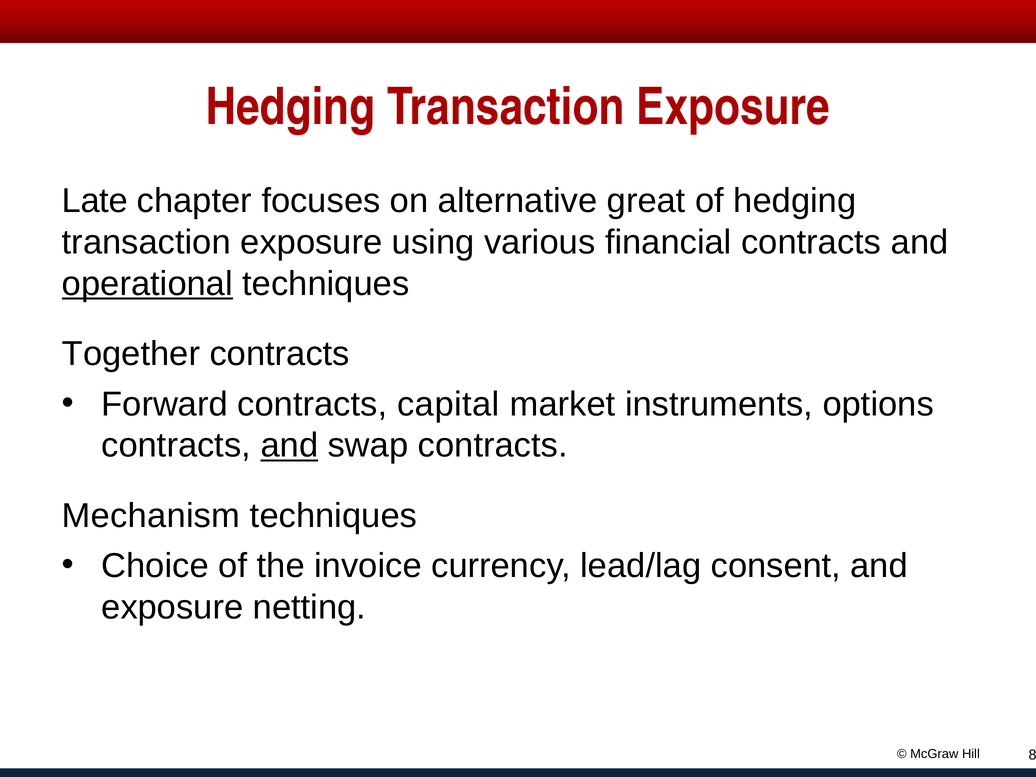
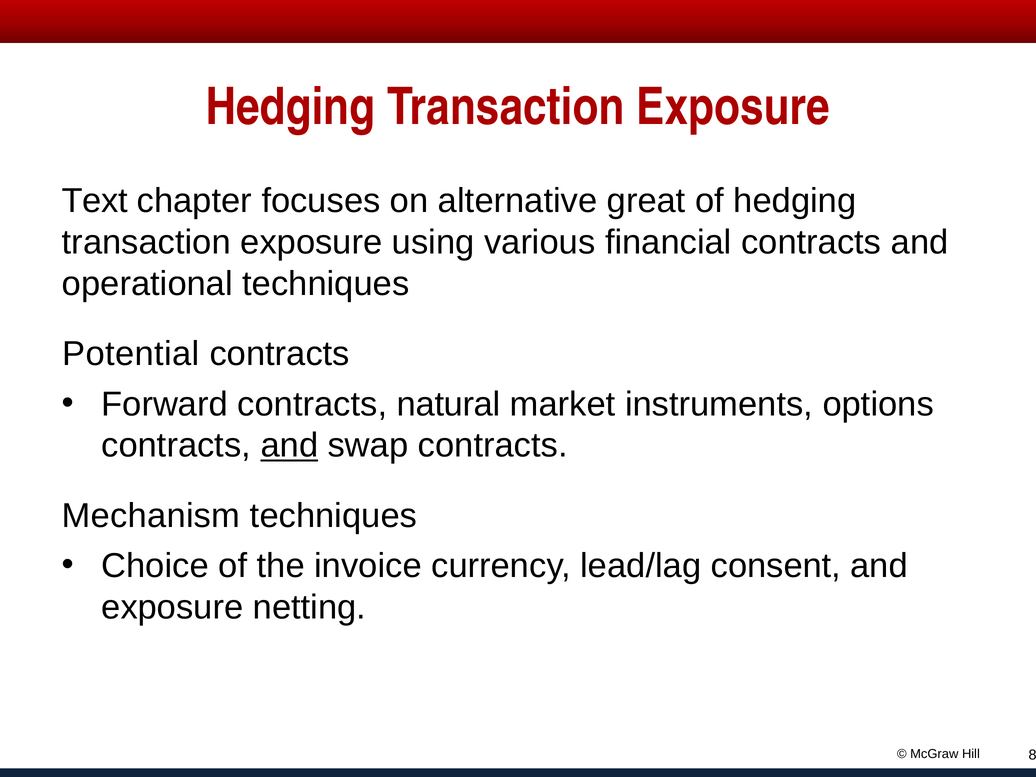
Late: Late -> Text
operational underline: present -> none
Together: Together -> Potential
capital: capital -> natural
